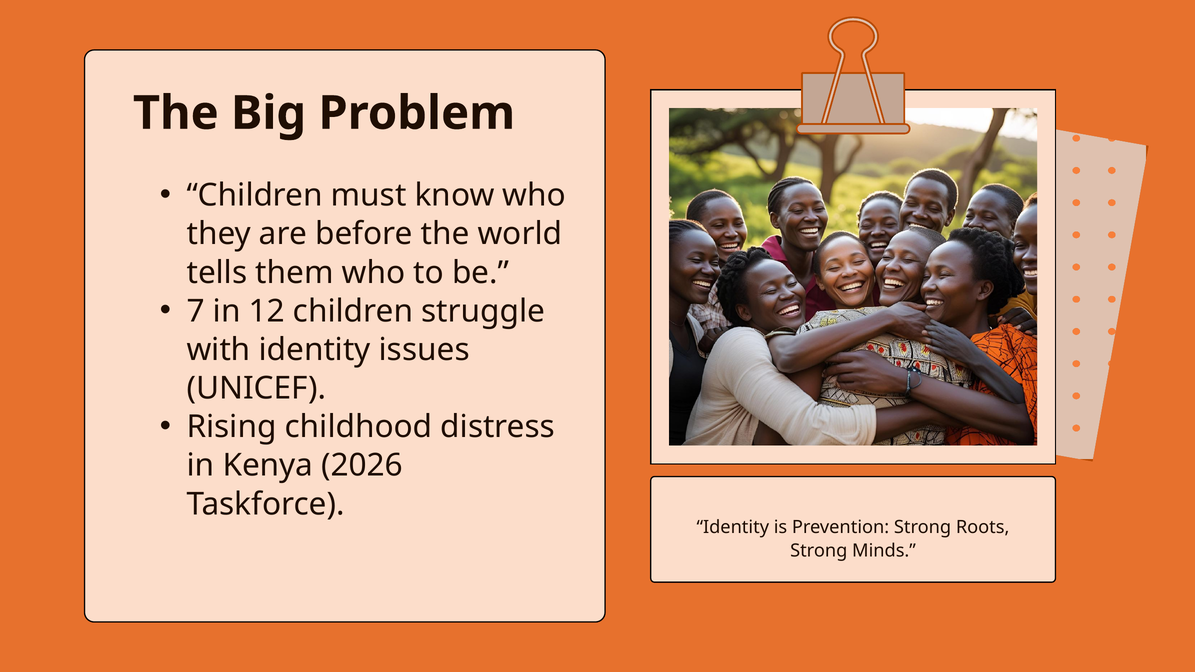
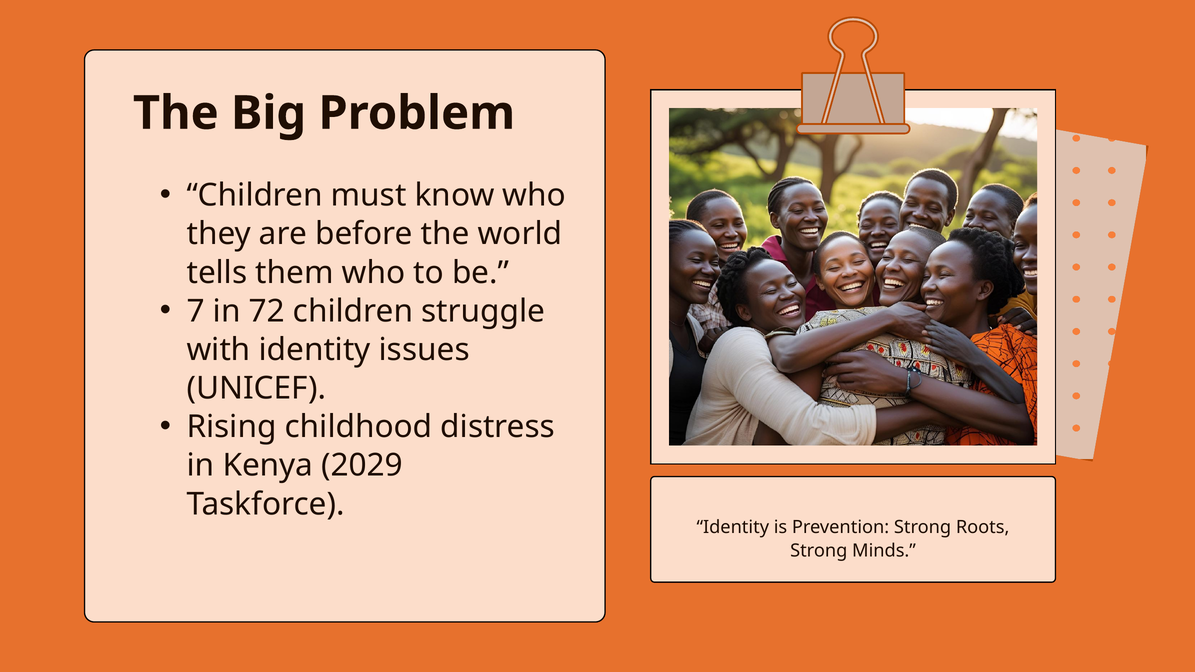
12: 12 -> 72
2026: 2026 -> 2029
